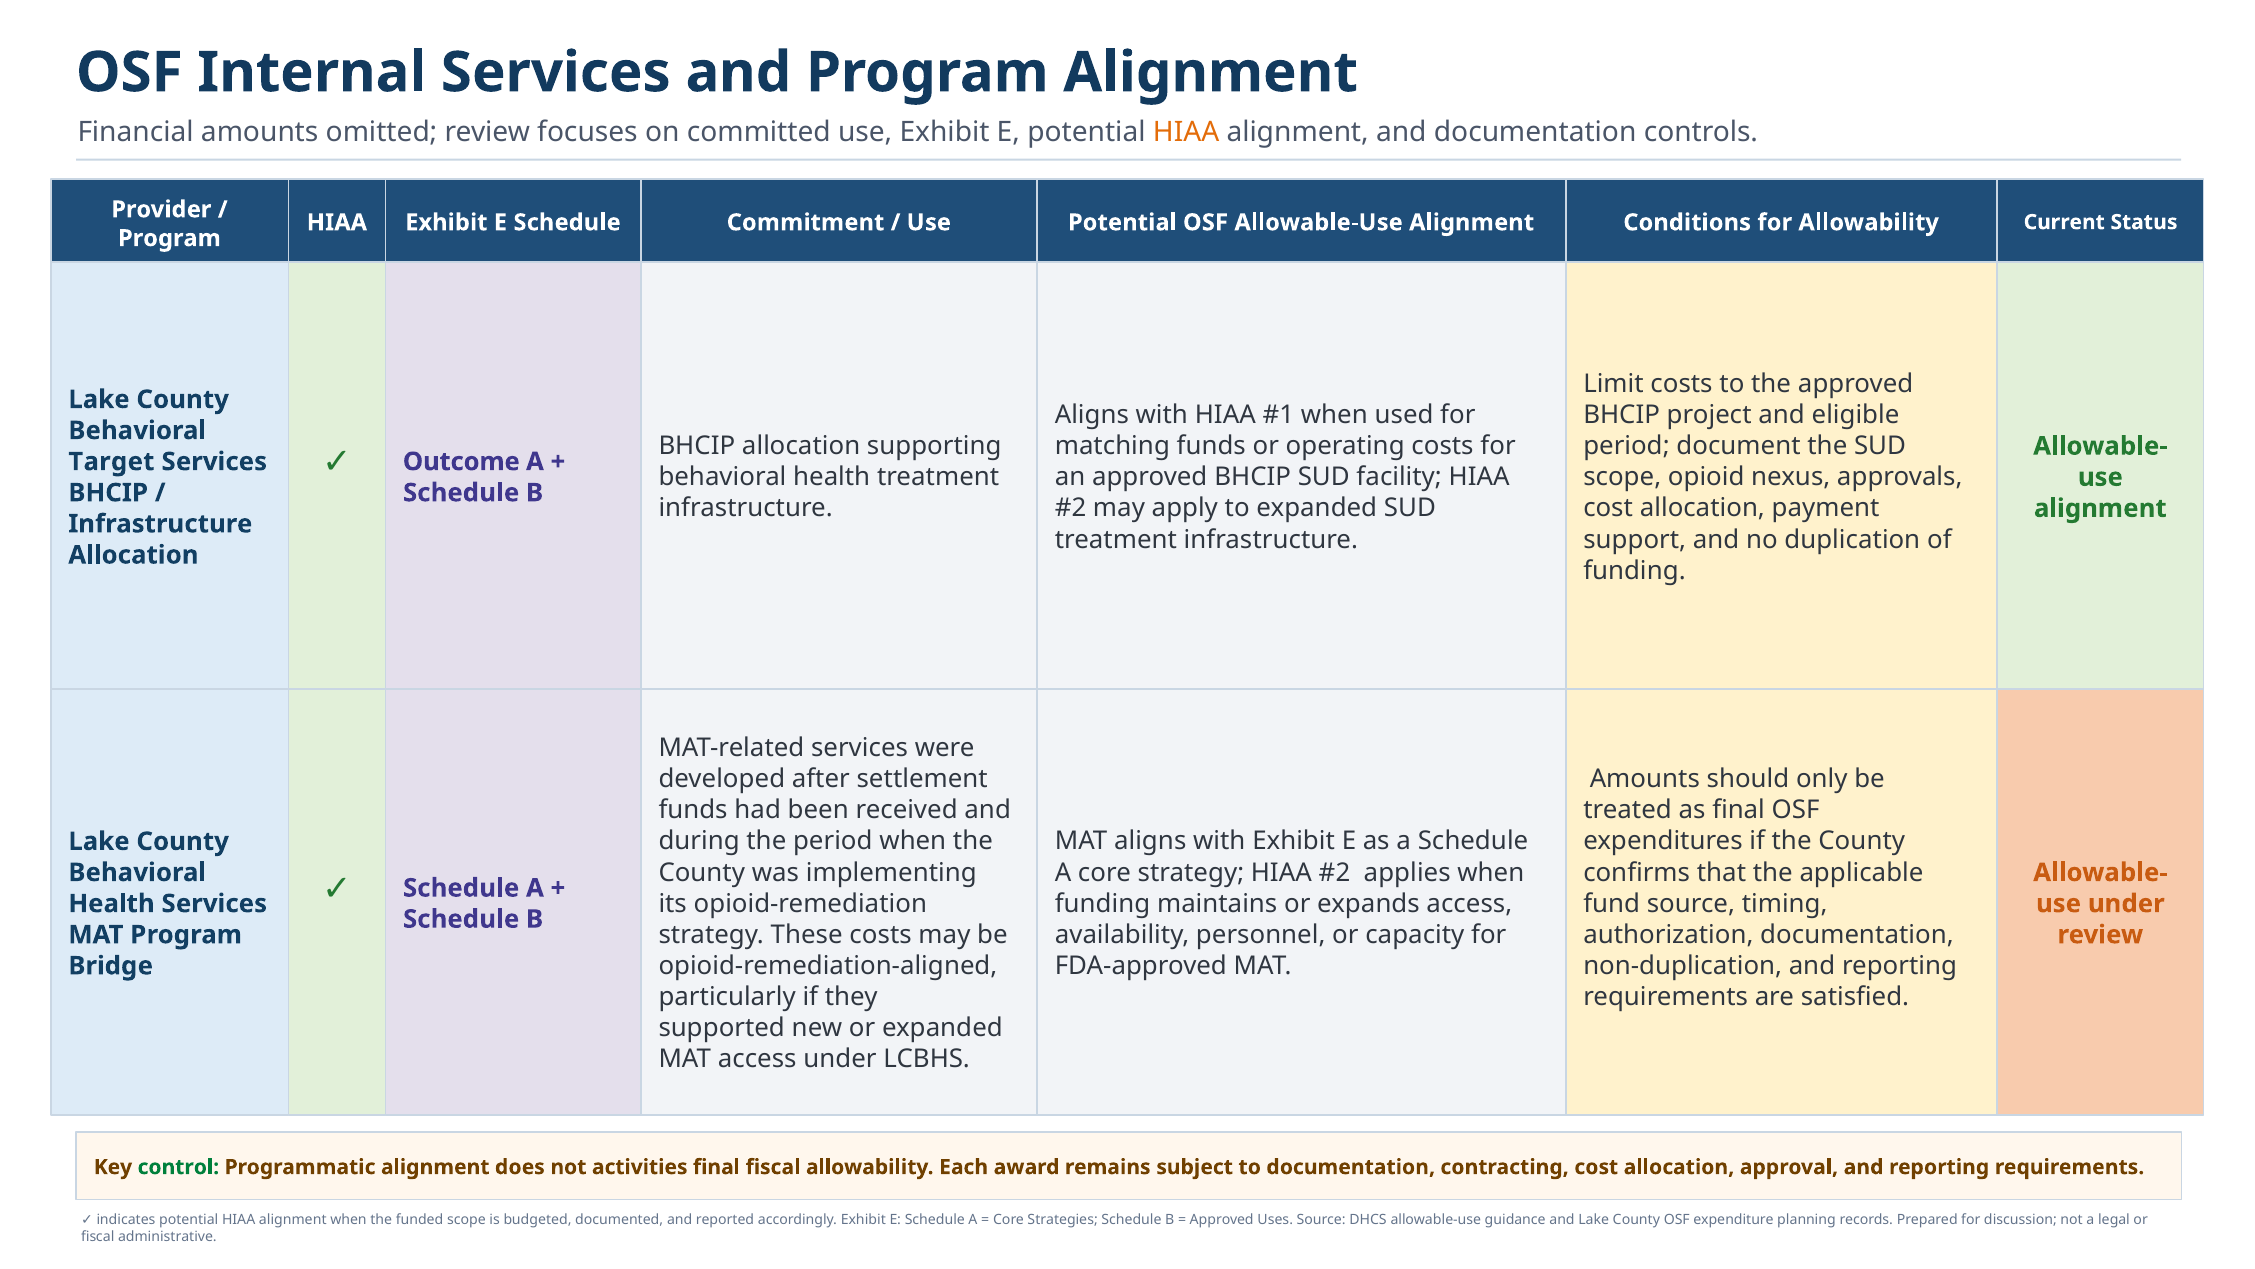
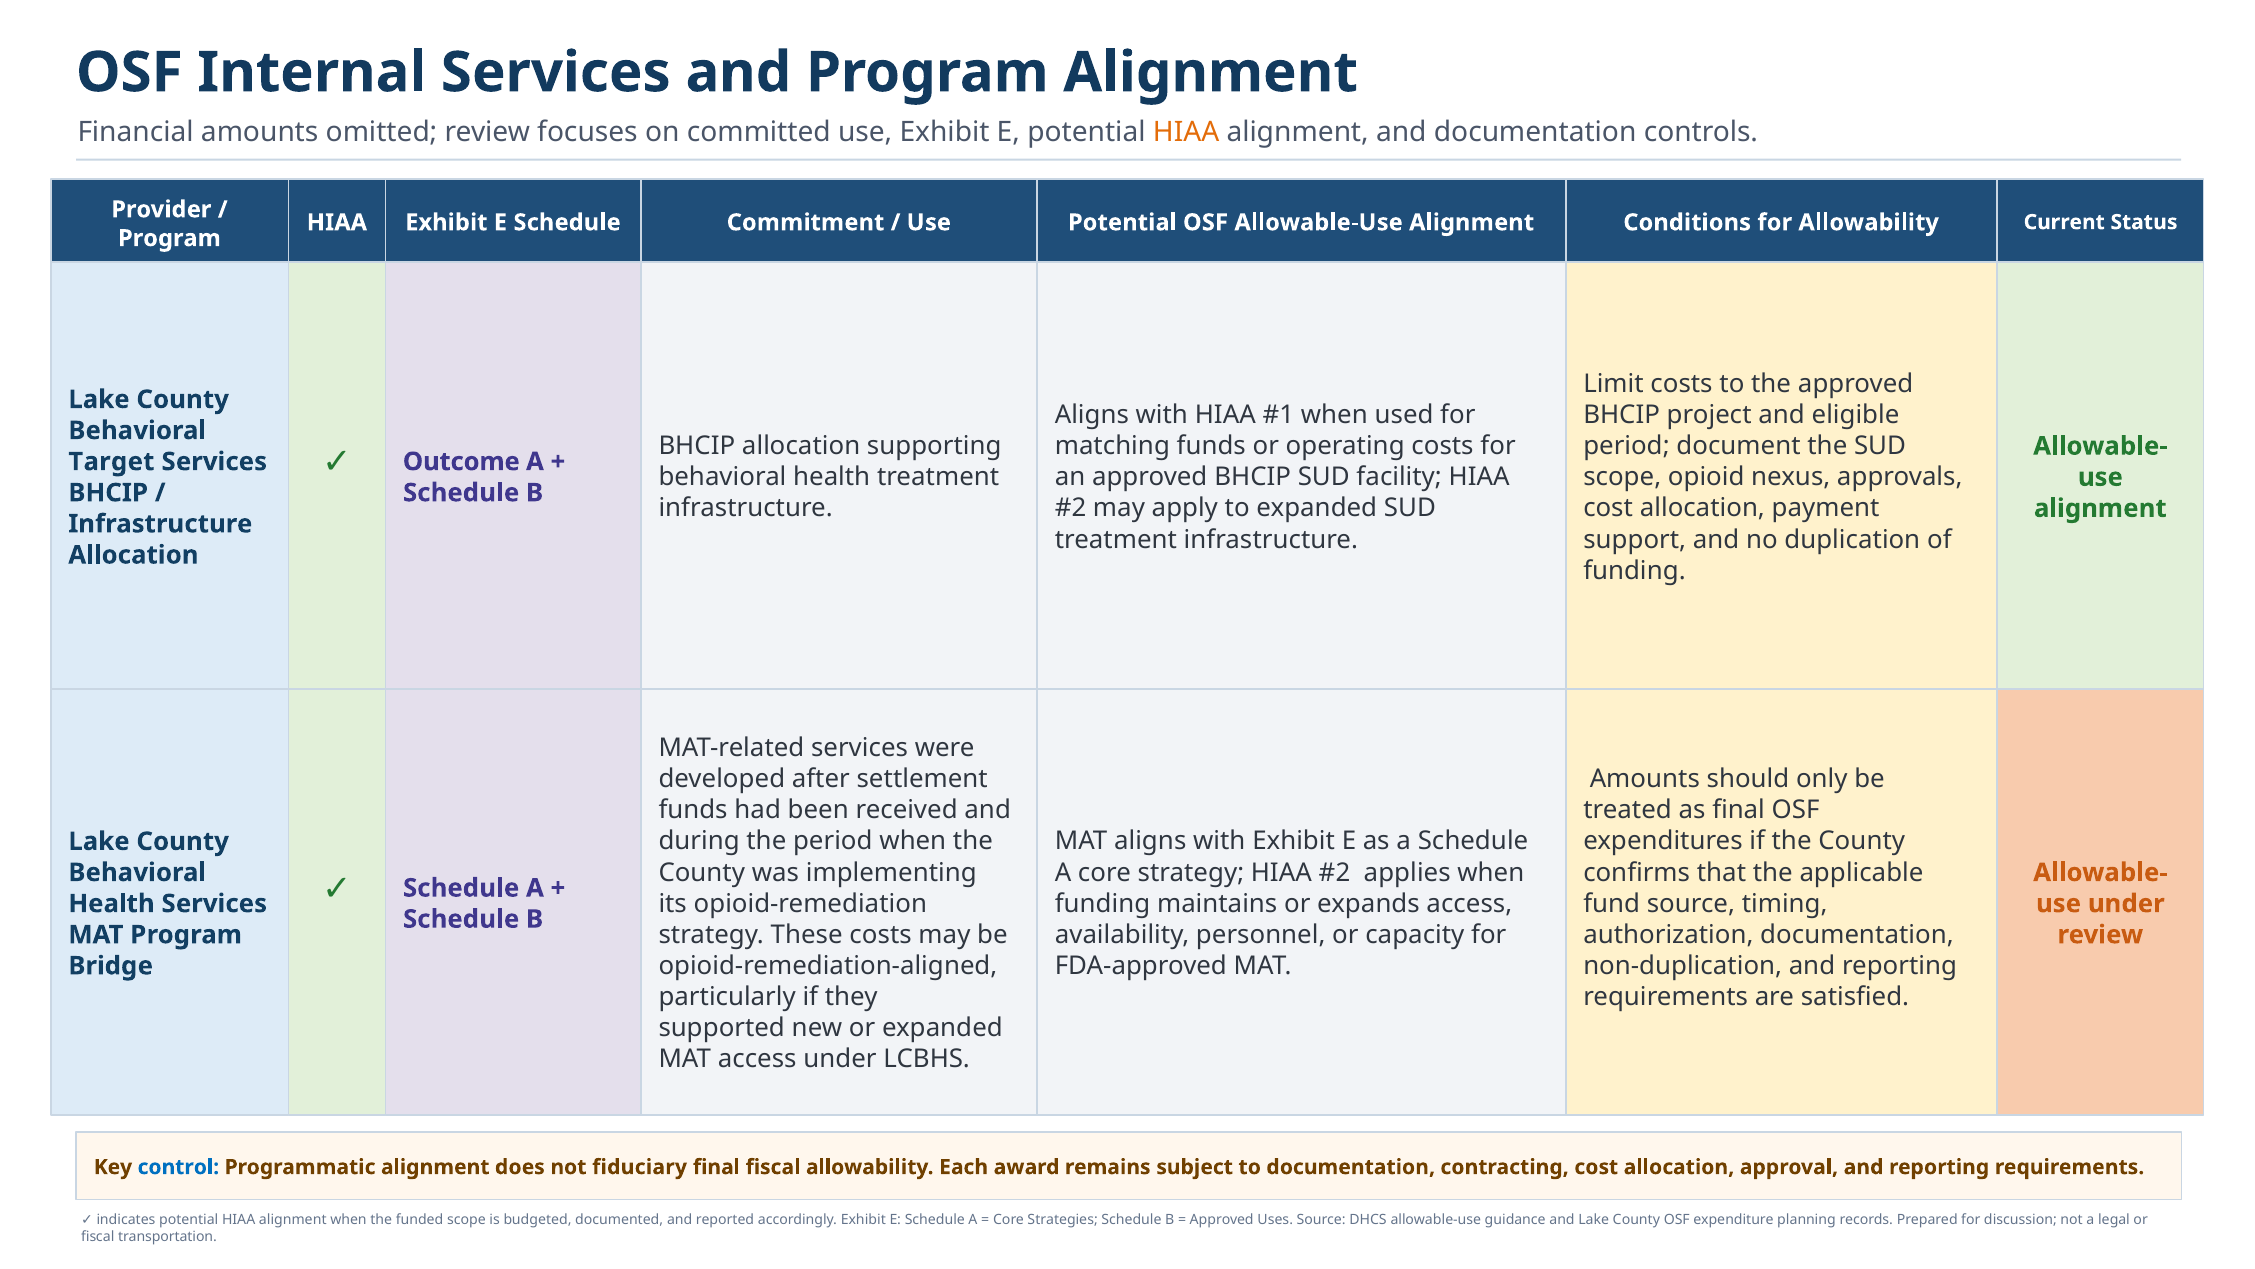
control colour: green -> blue
activities: activities -> fiduciary
administrative: administrative -> transportation
